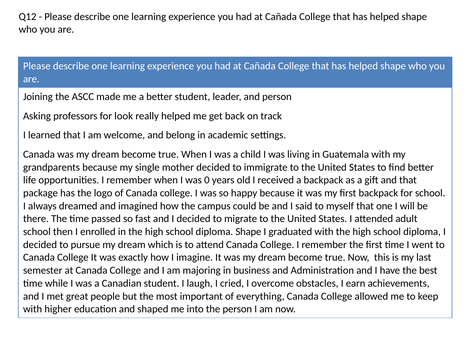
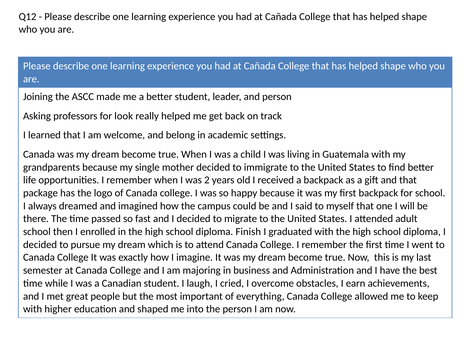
0: 0 -> 2
diploma Shape: Shape -> Finish
